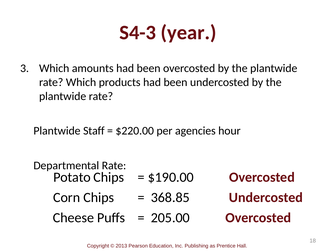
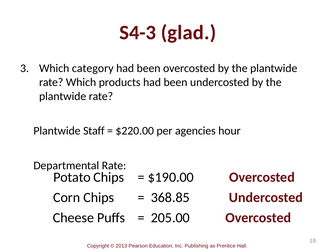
year: year -> glad
amounts: amounts -> category
